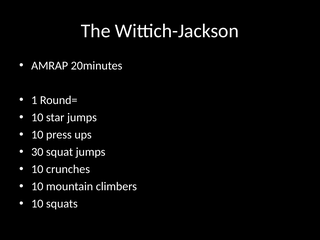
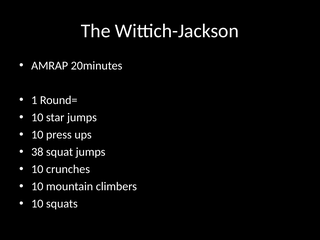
30: 30 -> 38
